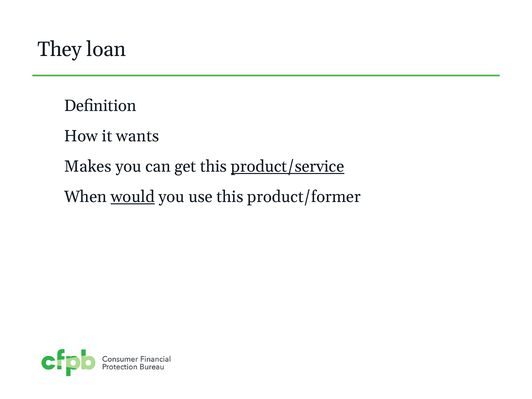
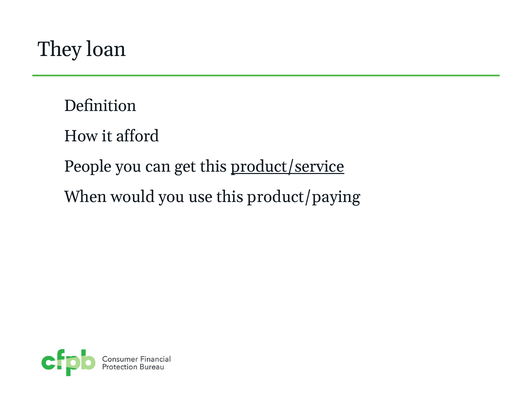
wants: wants -> afford
Makes: Makes -> People
would underline: present -> none
product/former: product/former -> product/paying
